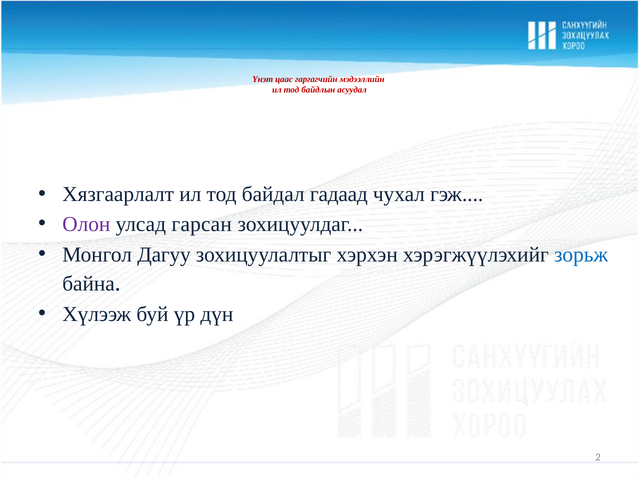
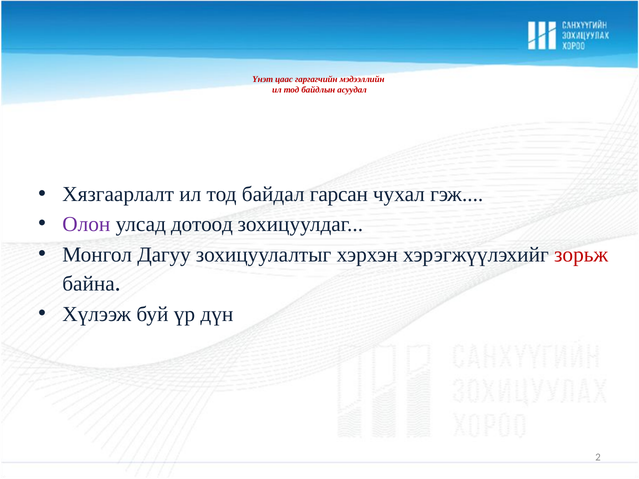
гадаад: гадаад -> гарсан
гарсан: гарсан -> дотоод
зорьж colour: blue -> red
